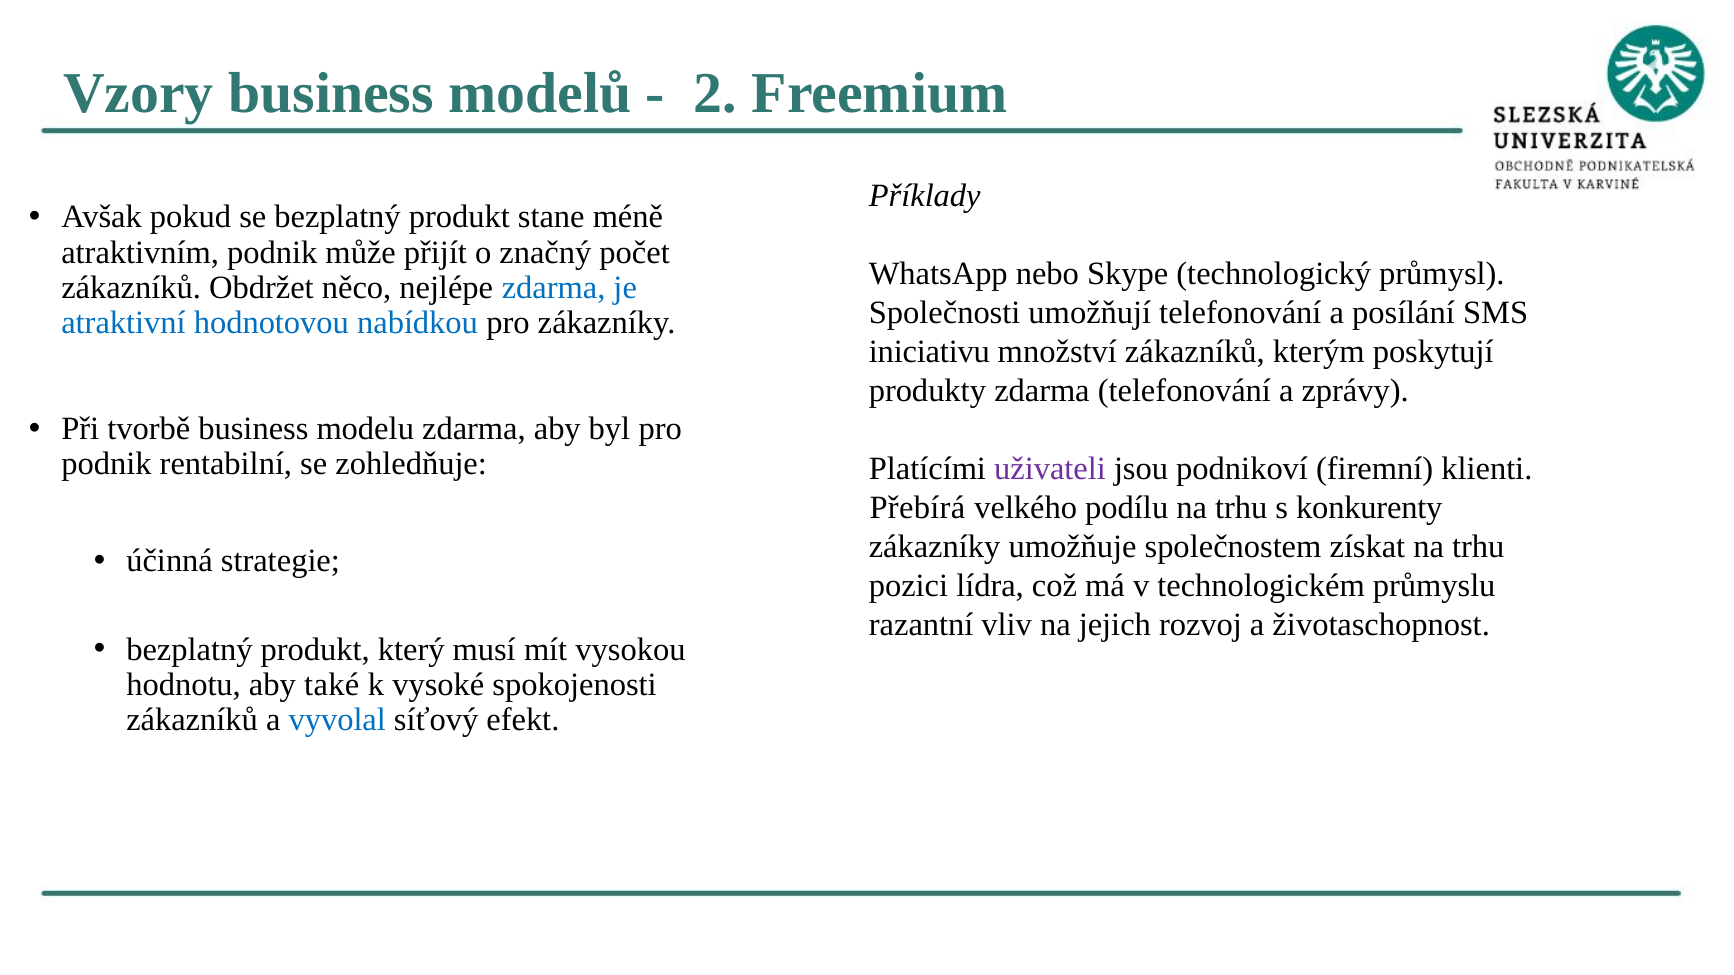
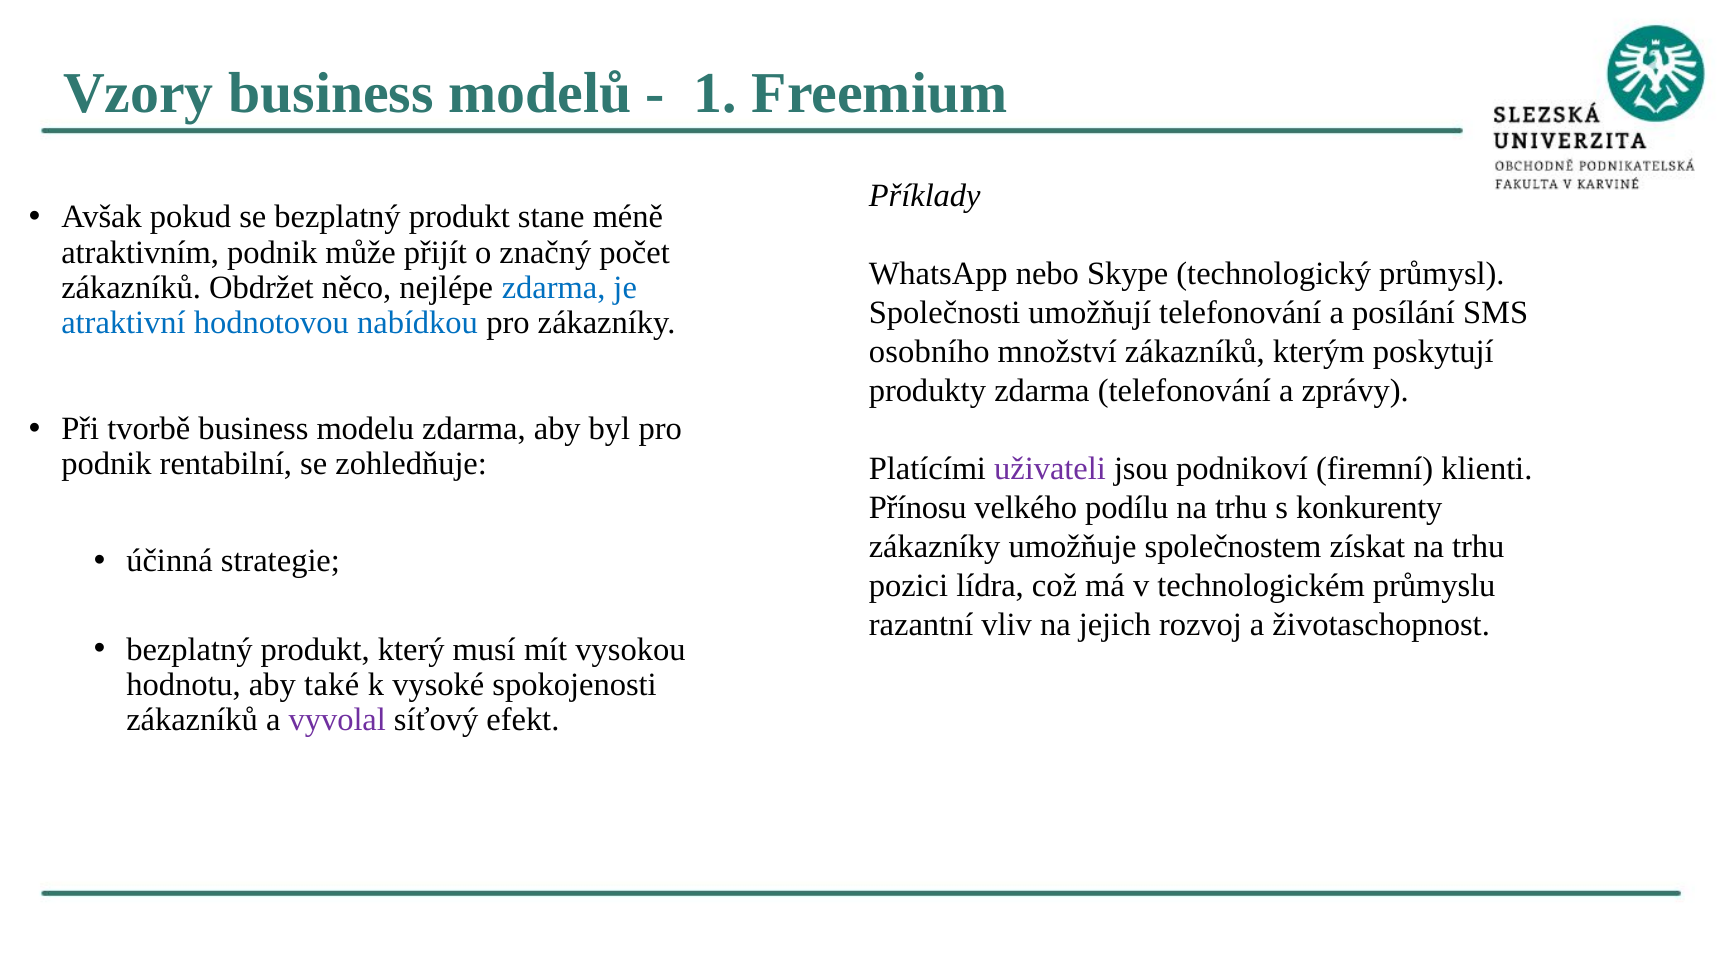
2: 2 -> 1
iniciativu: iniciativu -> osobního
Přebírá: Přebírá -> Přínosu
vyvolal colour: blue -> purple
